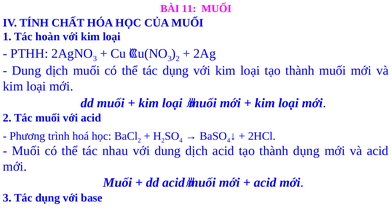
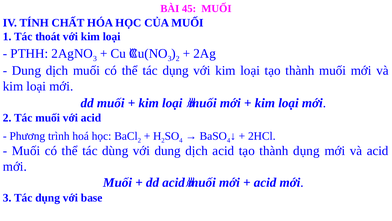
11: 11 -> 45
hoàn: hoàn -> thoát
nhau: nhau -> dùng
